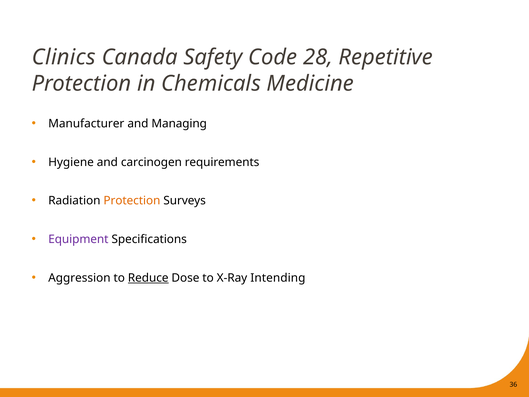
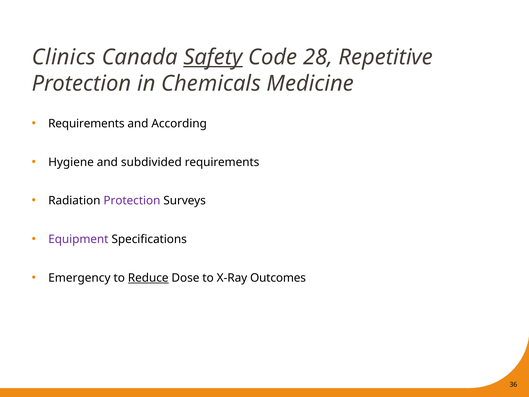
Safety underline: none -> present
Manufacturer at (86, 124): Manufacturer -> Requirements
Managing: Managing -> According
carcinogen: carcinogen -> subdivided
Protection at (132, 201) colour: orange -> purple
Aggression: Aggression -> Emergency
Intending: Intending -> Outcomes
